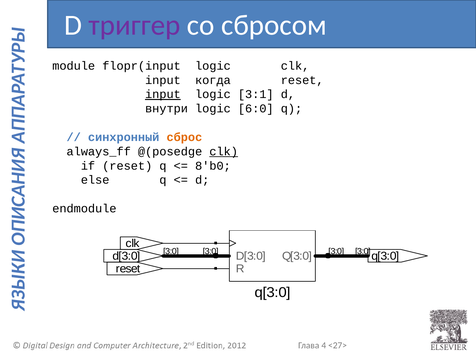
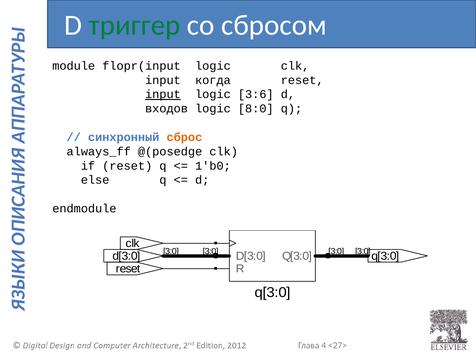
триггер colour: purple -> green
3:1: 3:1 -> 3:6
внутри: внутри -> входов
6:0: 6:0 -> 8:0
clk at (224, 152) underline: present -> none
8'b0: 8'b0 -> 1'b0
